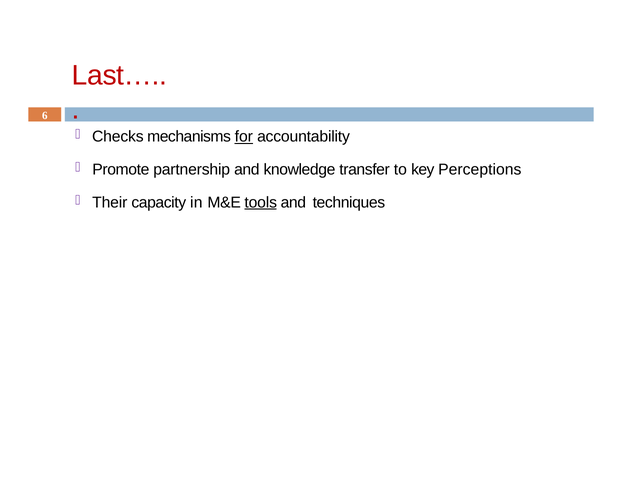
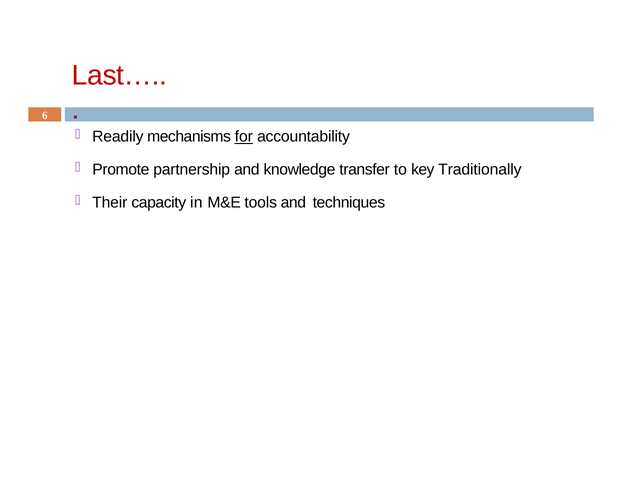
Checks: Checks -> Readily
Perceptions: Perceptions -> Traditionally
tools underline: present -> none
